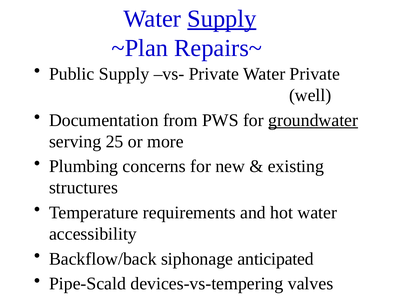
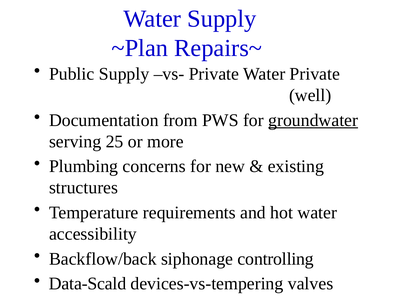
Supply at (222, 19) underline: present -> none
anticipated: anticipated -> controlling
Pipe-Scald: Pipe-Scald -> Data-Scald
